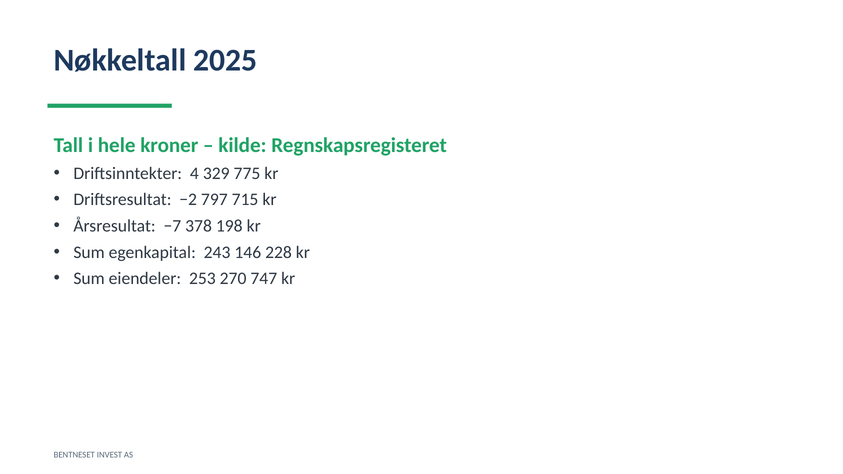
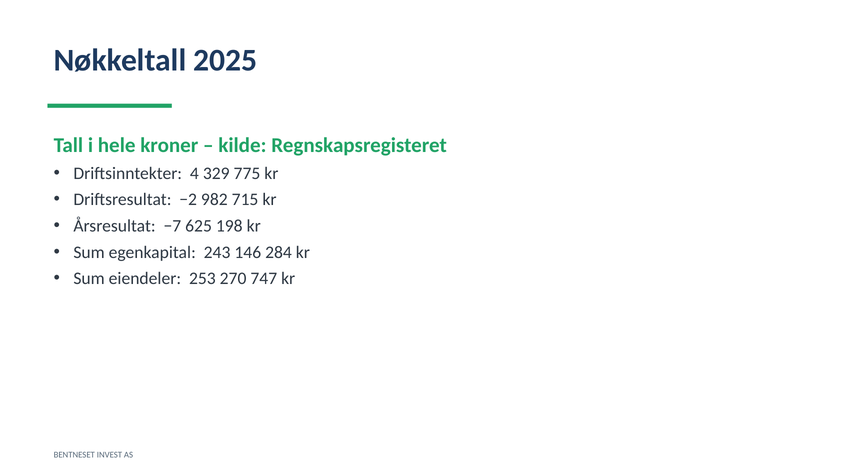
797: 797 -> 982
378: 378 -> 625
228: 228 -> 284
